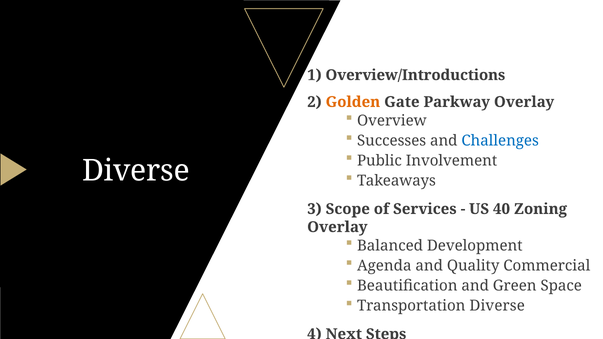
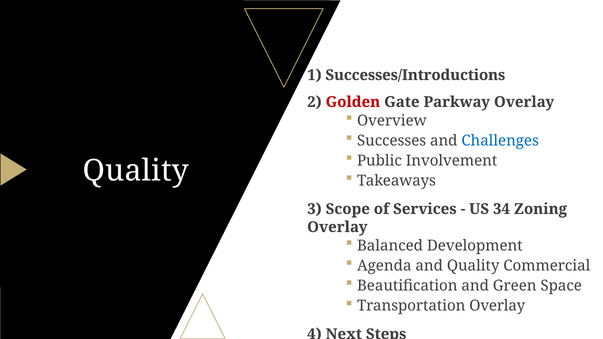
Overview/Introductions: Overview/Introductions -> Successes/Introductions
Golden colour: orange -> red
Diverse at (136, 171): Diverse -> Quality
40: 40 -> 34
Transportation Diverse: Diverse -> Overlay
